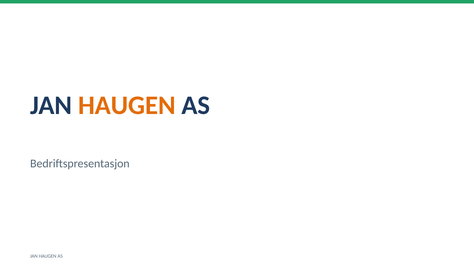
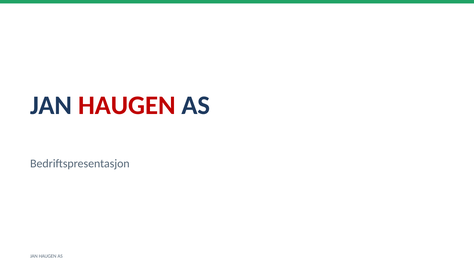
HAUGEN at (127, 105) colour: orange -> red
